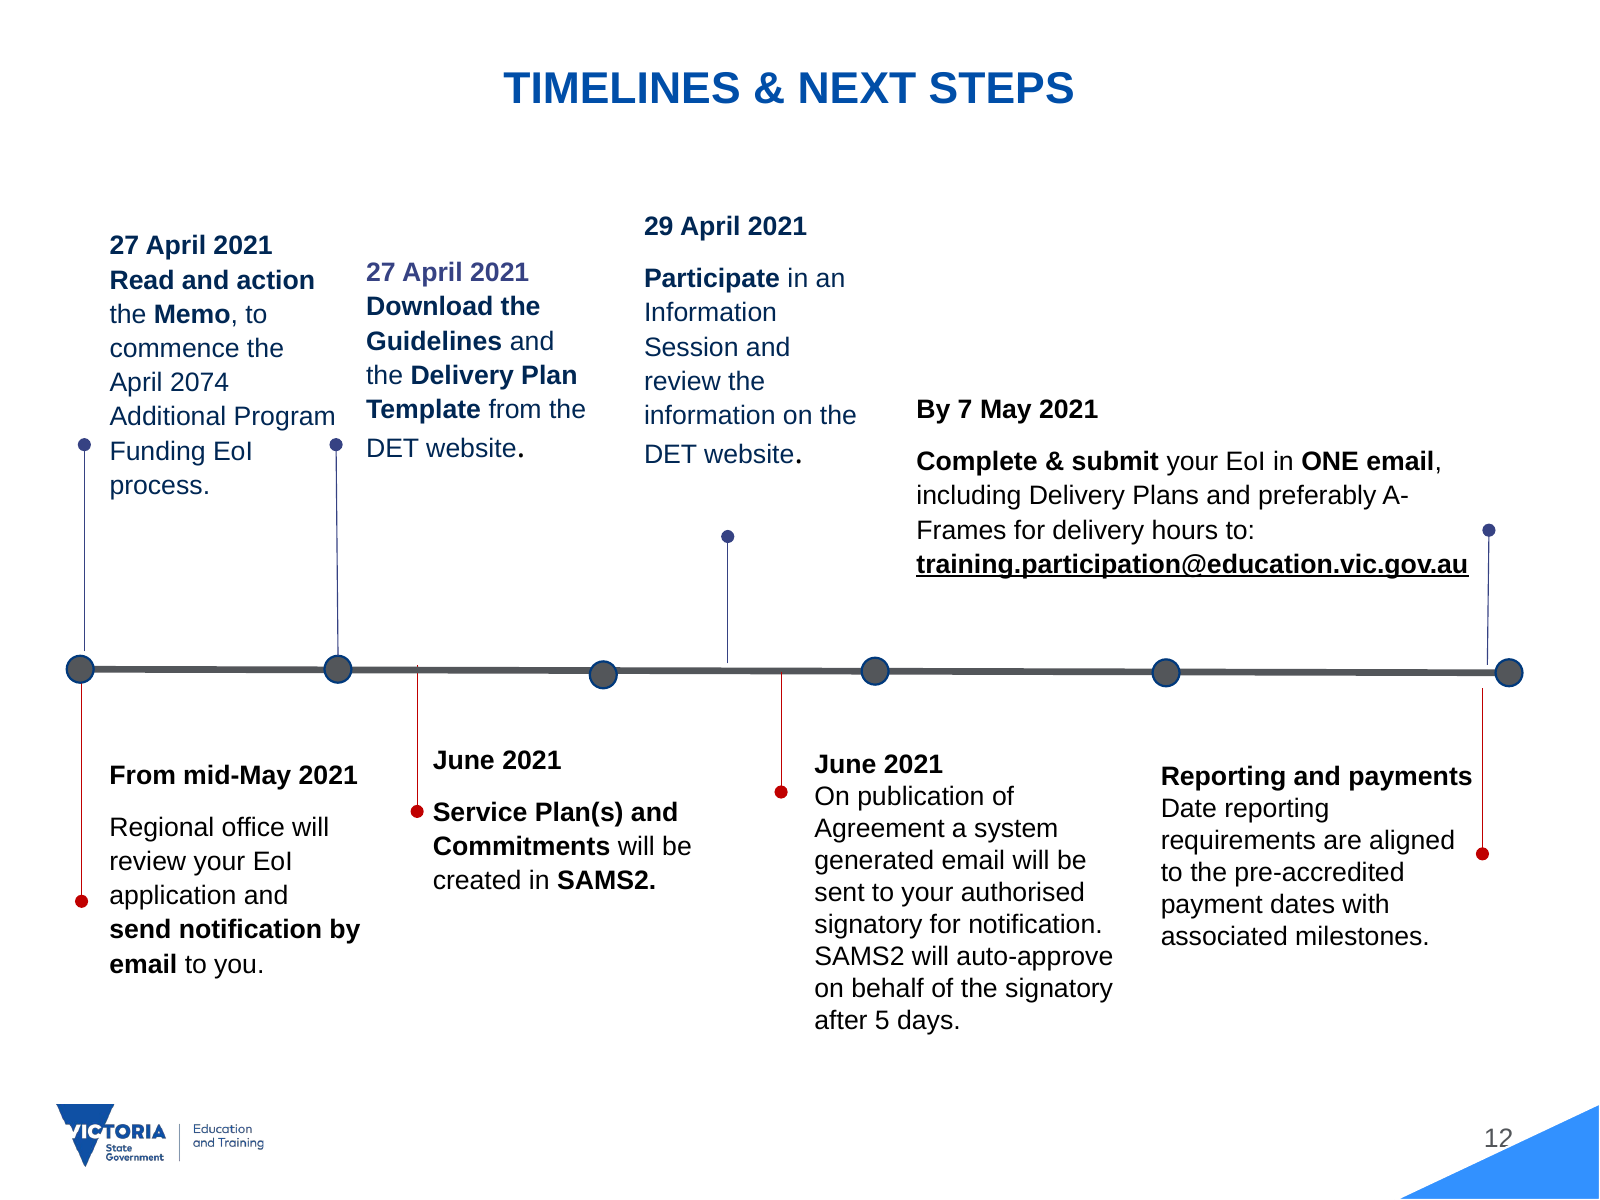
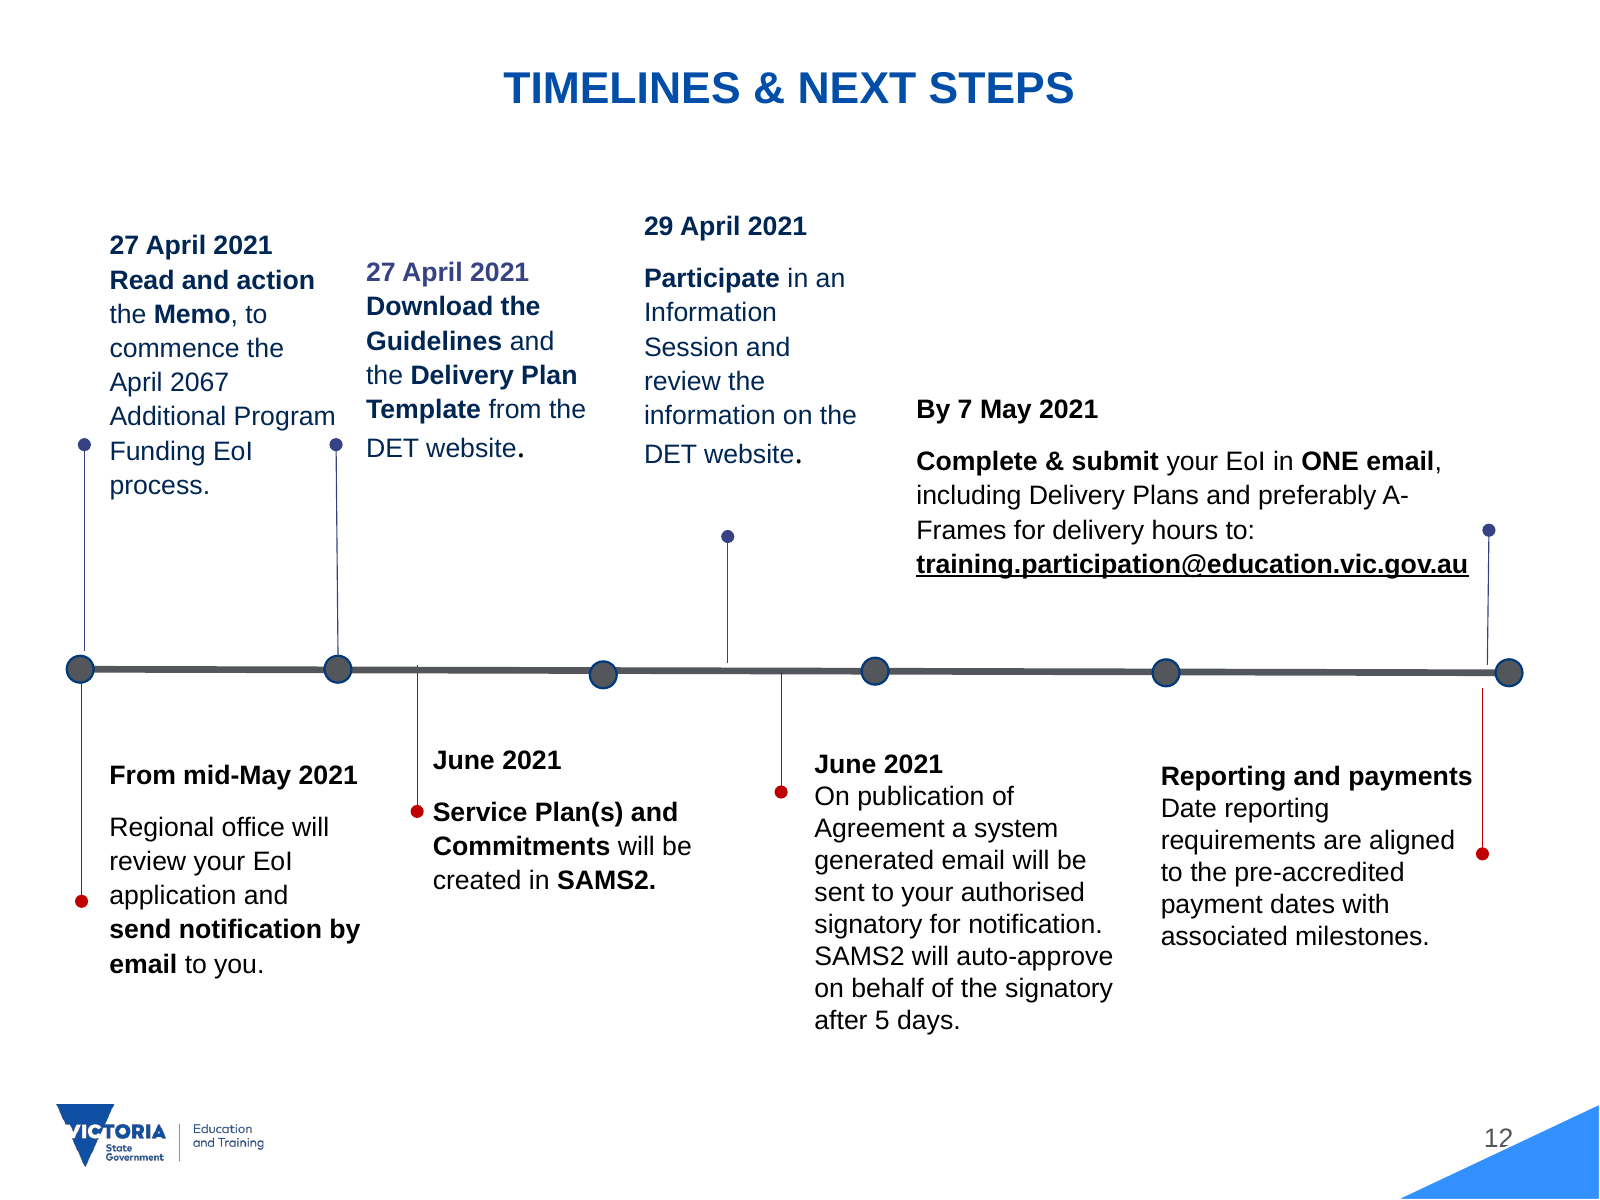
2074: 2074 -> 2067
